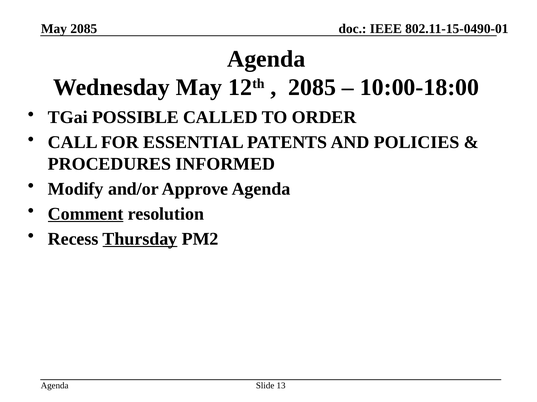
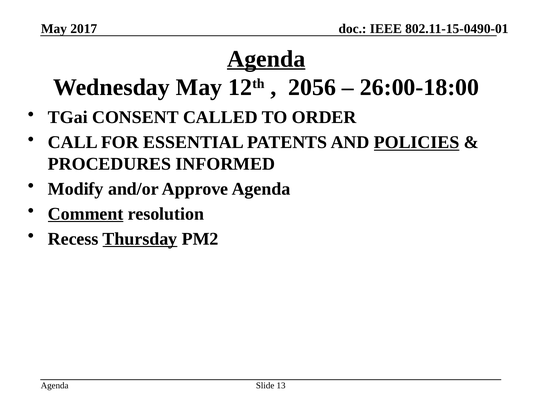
May 2085: 2085 -> 2017
Agenda at (266, 59) underline: none -> present
2085 at (312, 88): 2085 -> 2056
10:00-18:00: 10:00-18:00 -> 26:00-18:00
POSSIBLE: POSSIBLE -> CONSENT
POLICIES underline: none -> present
